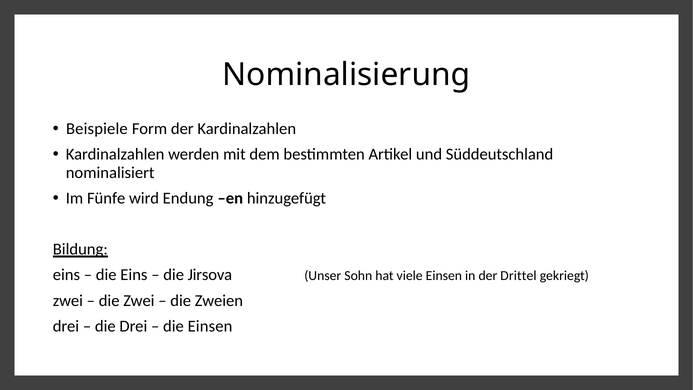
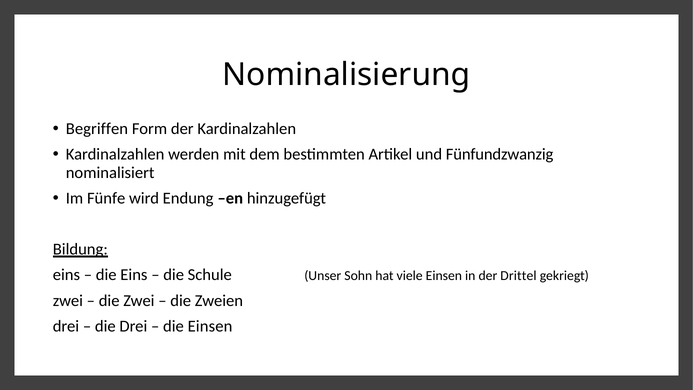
Beispiele: Beispiele -> Begriffen
Süddeutschland: Süddeutschland -> Fünfundzwanzig
Jirsova: Jirsova -> Schule
